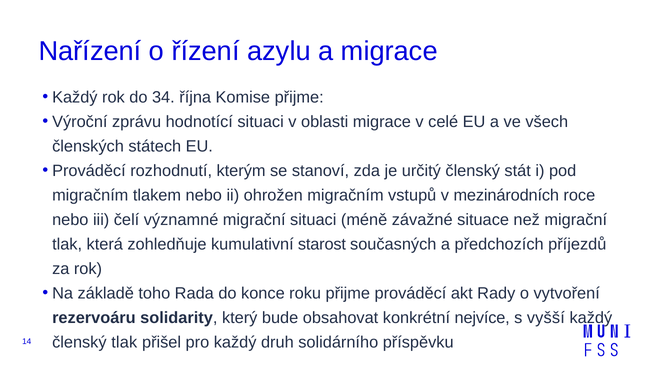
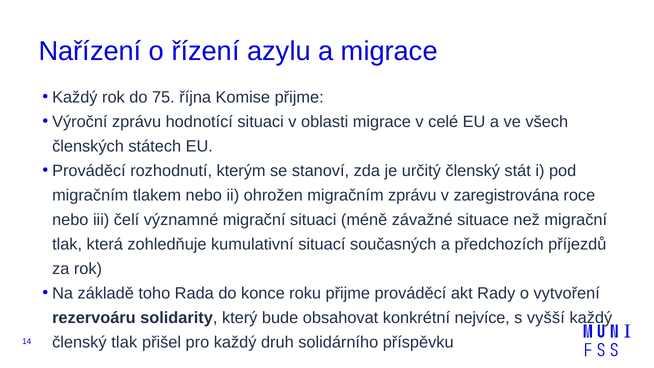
34: 34 -> 75
migračním vstupů: vstupů -> zprávu
mezinárodních: mezinárodních -> zaregistrována
starost: starost -> situací
